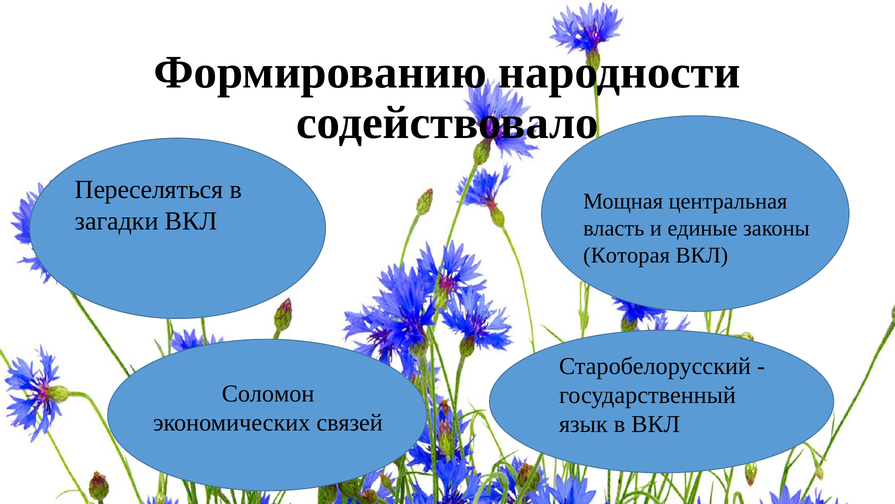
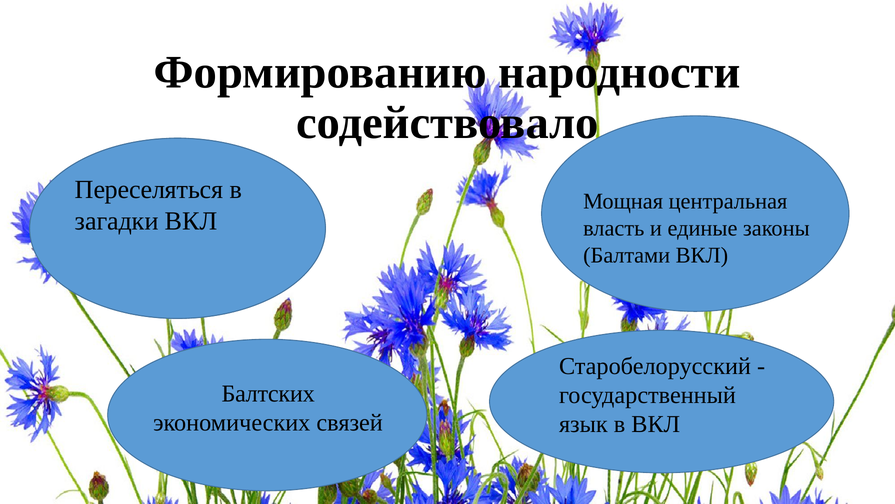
Которая: Которая -> Балтами
Соломон: Соломон -> Балтских
